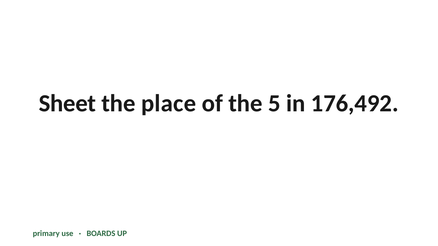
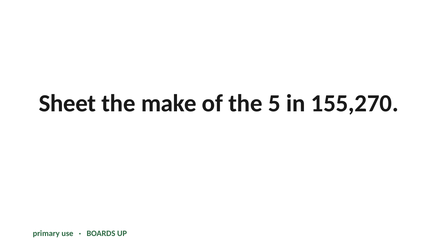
place: place -> make
176,492: 176,492 -> 155,270
